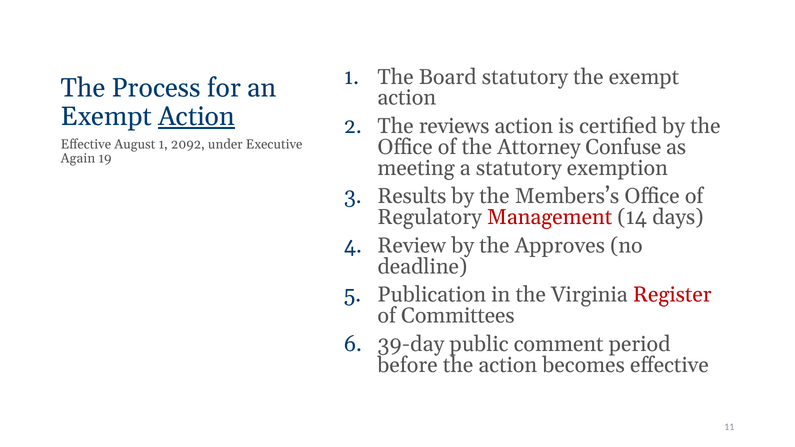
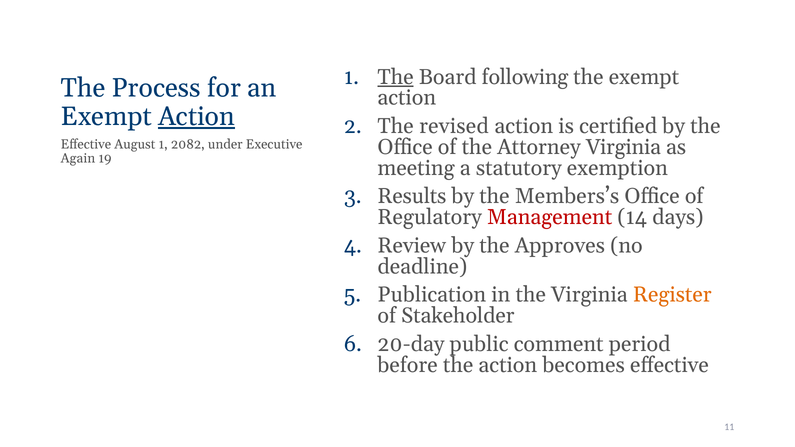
The at (396, 77) underline: none -> present
Board statutory: statutory -> following
reviews: reviews -> revised
2092: 2092 -> 2082
Attorney Confuse: Confuse -> Virginia
Register colour: red -> orange
Committees: Committees -> Stakeholder
39-day: 39-day -> 20-day
